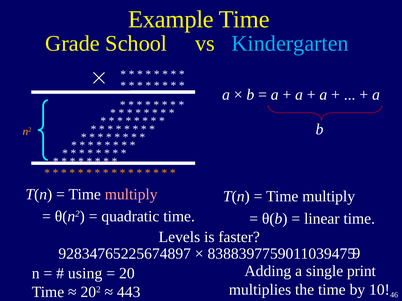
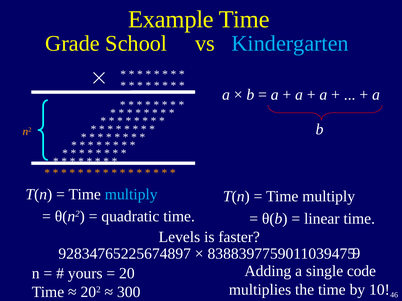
multiply at (131, 195) colour: pink -> light blue
print: print -> code
using: using -> yours
443: 443 -> 300
